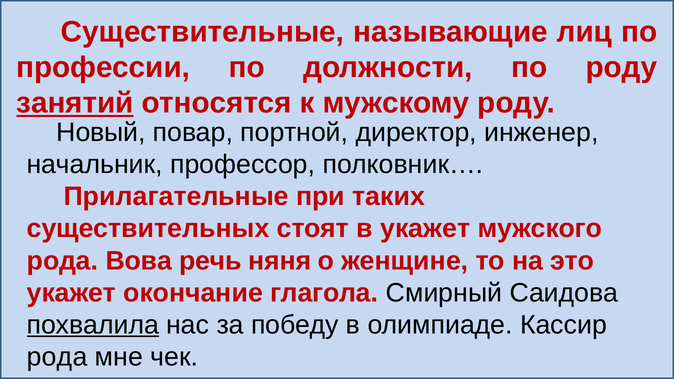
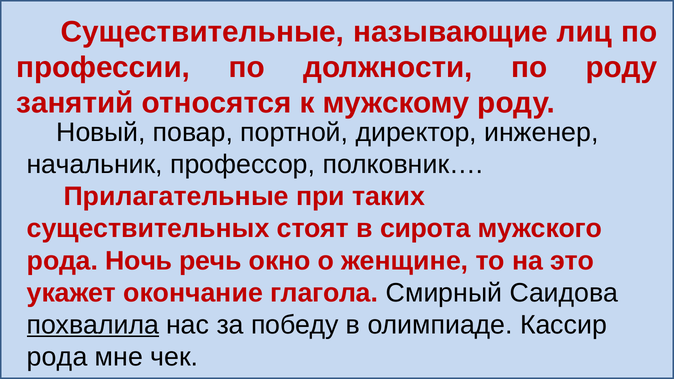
занятий underline: present -> none
в укажет: укажет -> сирота
Вова: Вова -> Ночь
няня: няня -> окно
